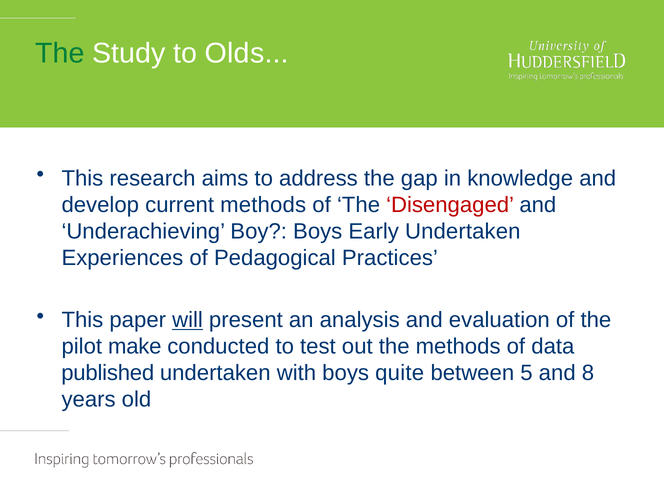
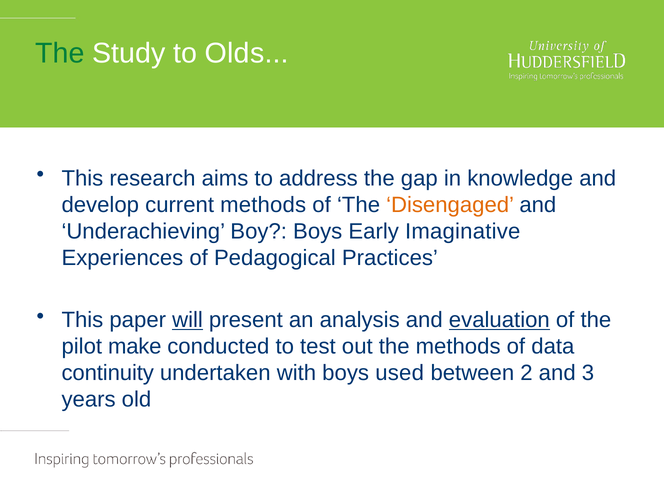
Disengaged colour: red -> orange
Early Undertaken: Undertaken -> Imaginative
evaluation underline: none -> present
published: published -> continuity
quite: quite -> used
5: 5 -> 2
8: 8 -> 3
